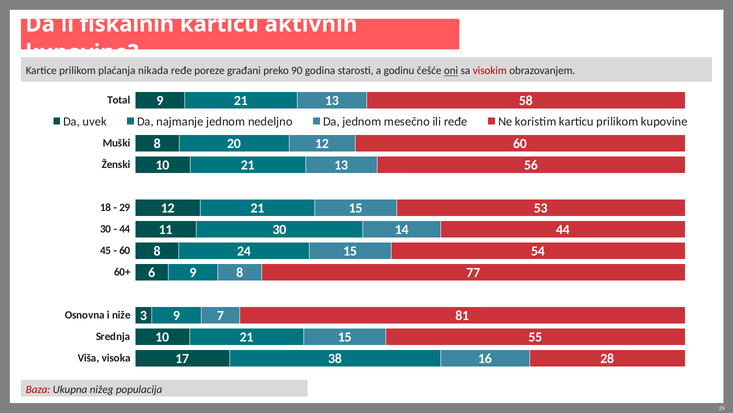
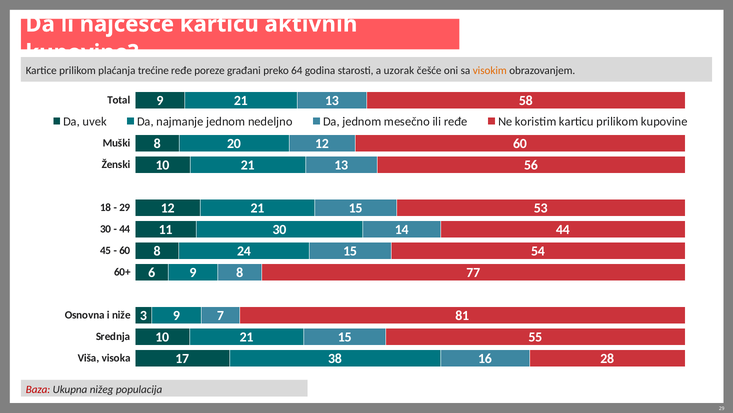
fiskalnih: fiskalnih -> najčešće
nikada: nikada -> trećine
90: 90 -> 64
godinu: godinu -> uzorak
oni underline: present -> none
visokim colour: red -> orange
